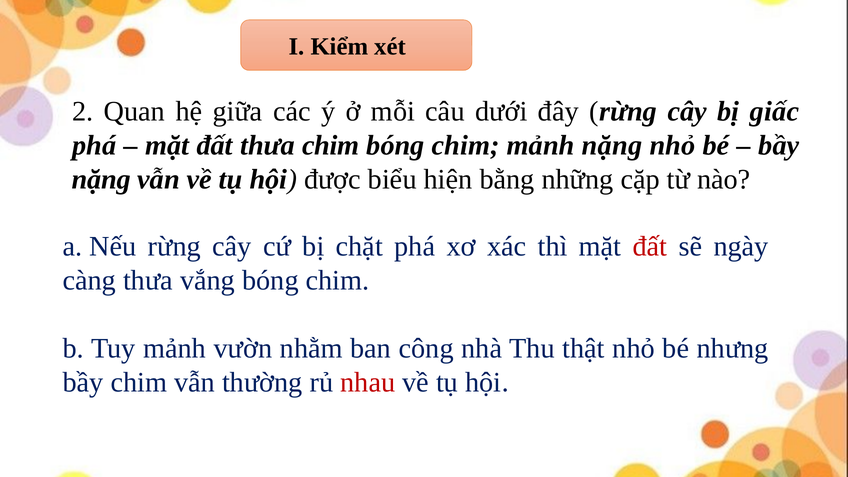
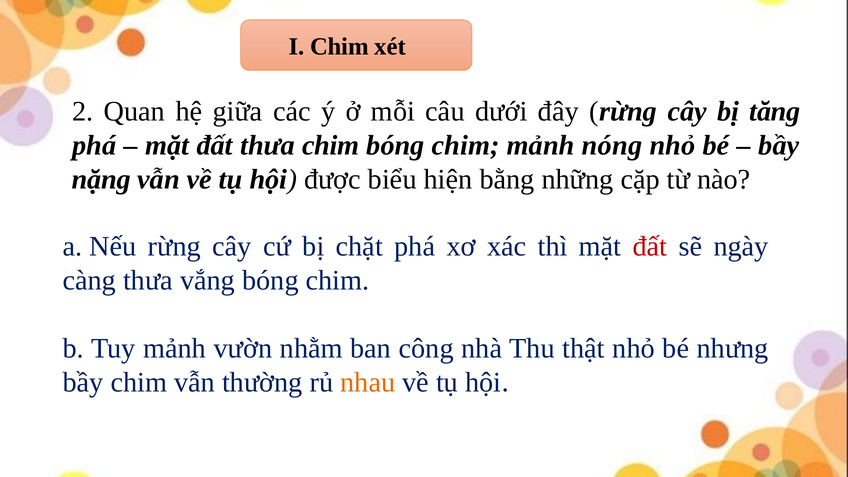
I Kiểm: Kiểm -> Chim
giấc: giấc -> tăng
mảnh nặng: nặng -> nóng
nhau colour: red -> orange
